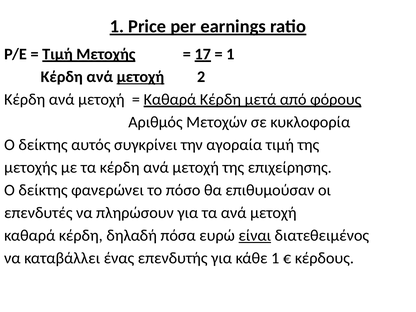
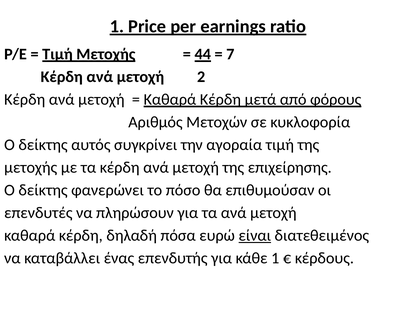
17: 17 -> 44
1 at (230, 54): 1 -> 7
μετοχή at (140, 77) underline: present -> none
